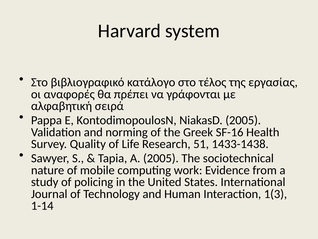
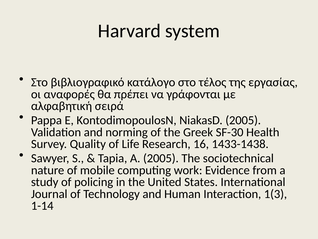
SF-16: SF-16 -> SF-30
51: 51 -> 16
